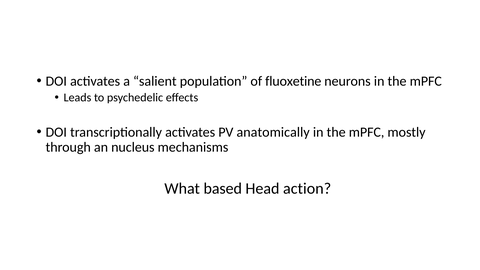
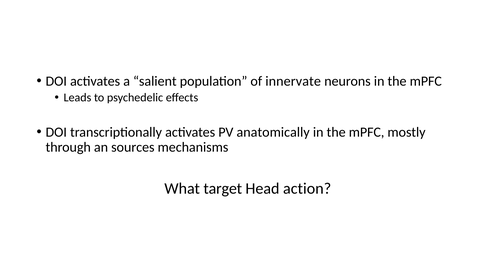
fluoxetine: fluoxetine -> innervate
nucleus: nucleus -> sources
based: based -> target
